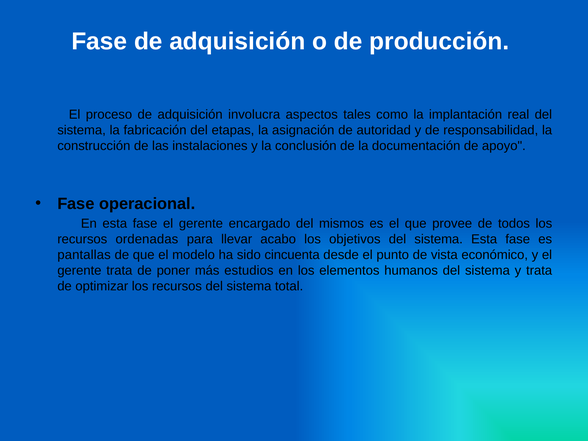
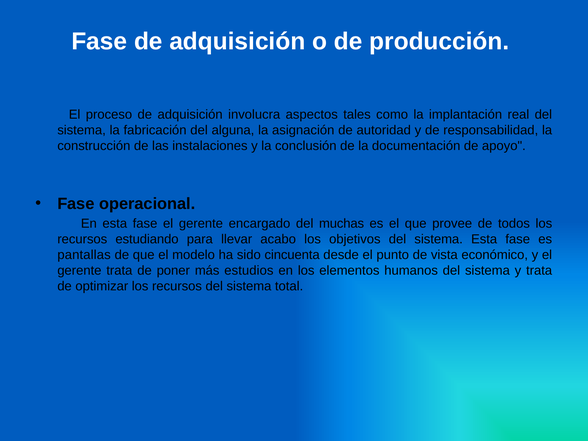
etapas: etapas -> alguna
mismos: mismos -> muchas
ordenadas: ordenadas -> estudiando
